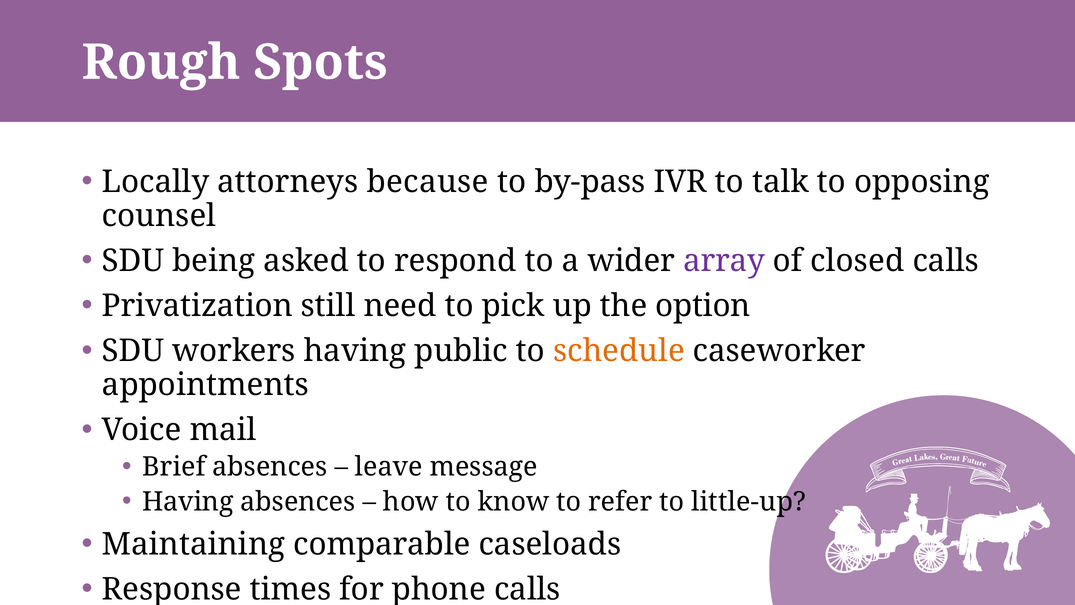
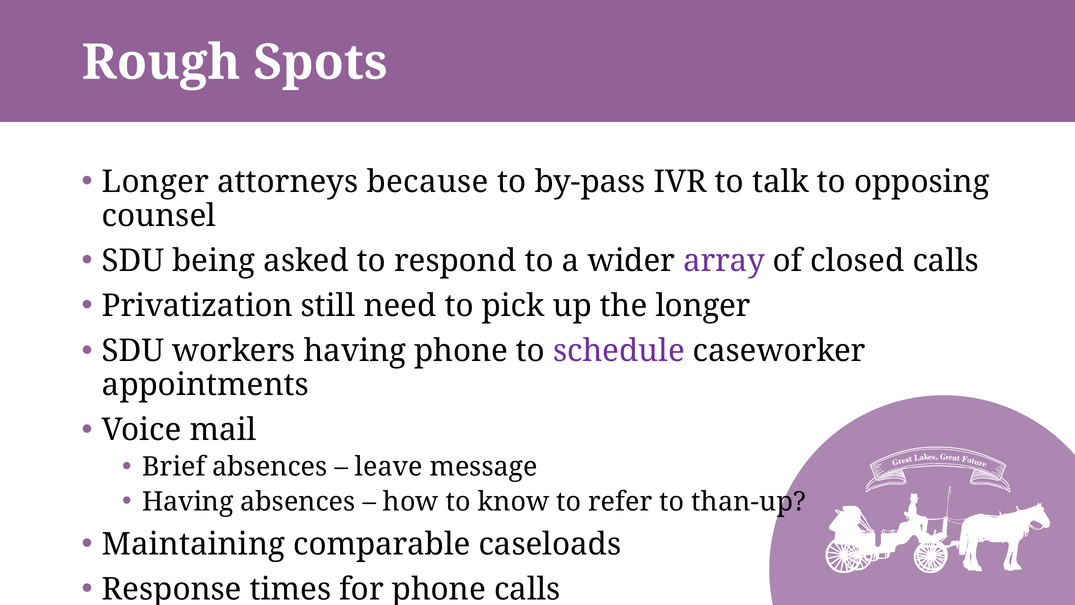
Locally at (156, 182): Locally -> Longer
the option: option -> longer
having public: public -> phone
schedule colour: orange -> purple
little-up: little-up -> than-up
